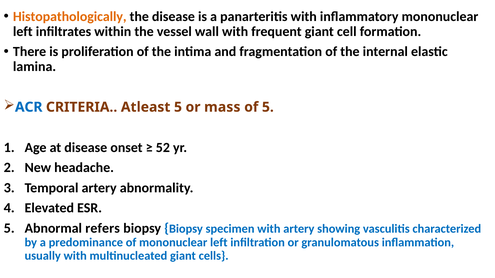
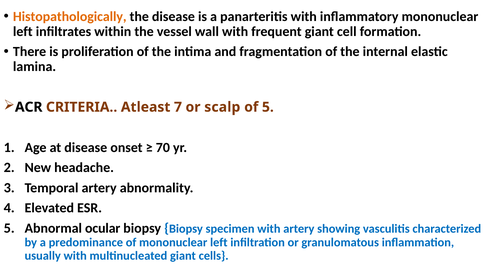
ACR colour: blue -> black
Atleast 5: 5 -> 7
mass: mass -> scalp
52: 52 -> 70
refers: refers -> ocular
